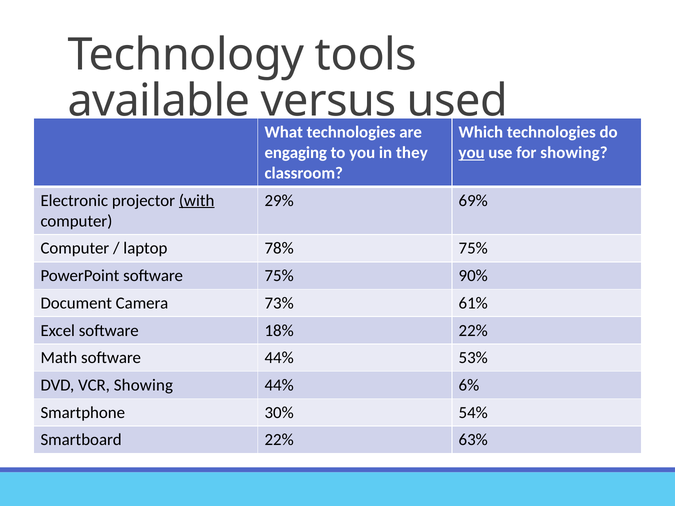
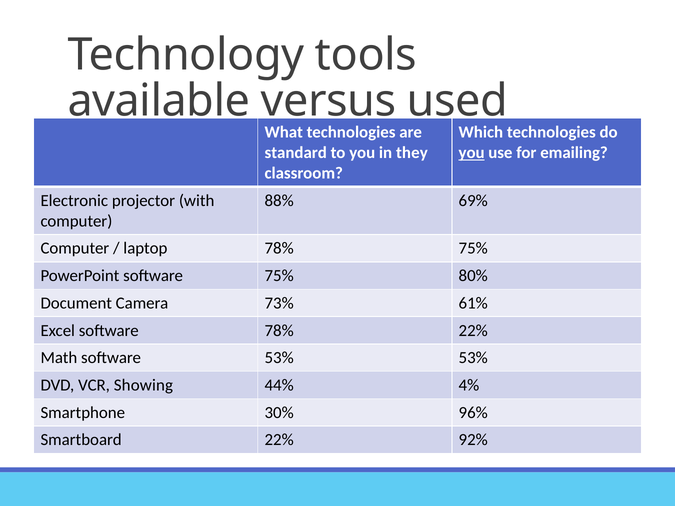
engaging: engaging -> standard
for showing: showing -> emailing
with underline: present -> none
29%: 29% -> 88%
90%: 90% -> 80%
software 18%: 18% -> 78%
software 44%: 44% -> 53%
6%: 6% -> 4%
54%: 54% -> 96%
63%: 63% -> 92%
